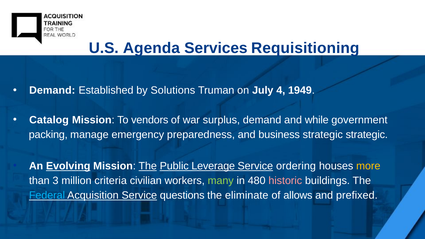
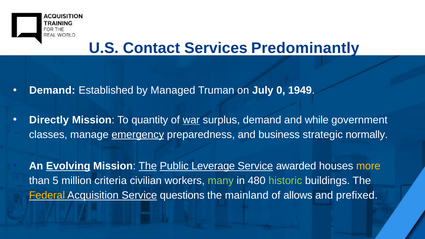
Agenda: Agenda -> Contact
Requisitioning: Requisitioning -> Predominantly
Solutions: Solutions -> Managed
4: 4 -> 0
Catalog: Catalog -> Directly
vendors: vendors -> quantity
war underline: none -> present
packing: packing -> classes
emergency underline: none -> present
strategic strategic: strategic -> normally
ordering: ordering -> awarded
3: 3 -> 5
historic colour: pink -> light green
Federal colour: light blue -> yellow
eliminate: eliminate -> mainland
